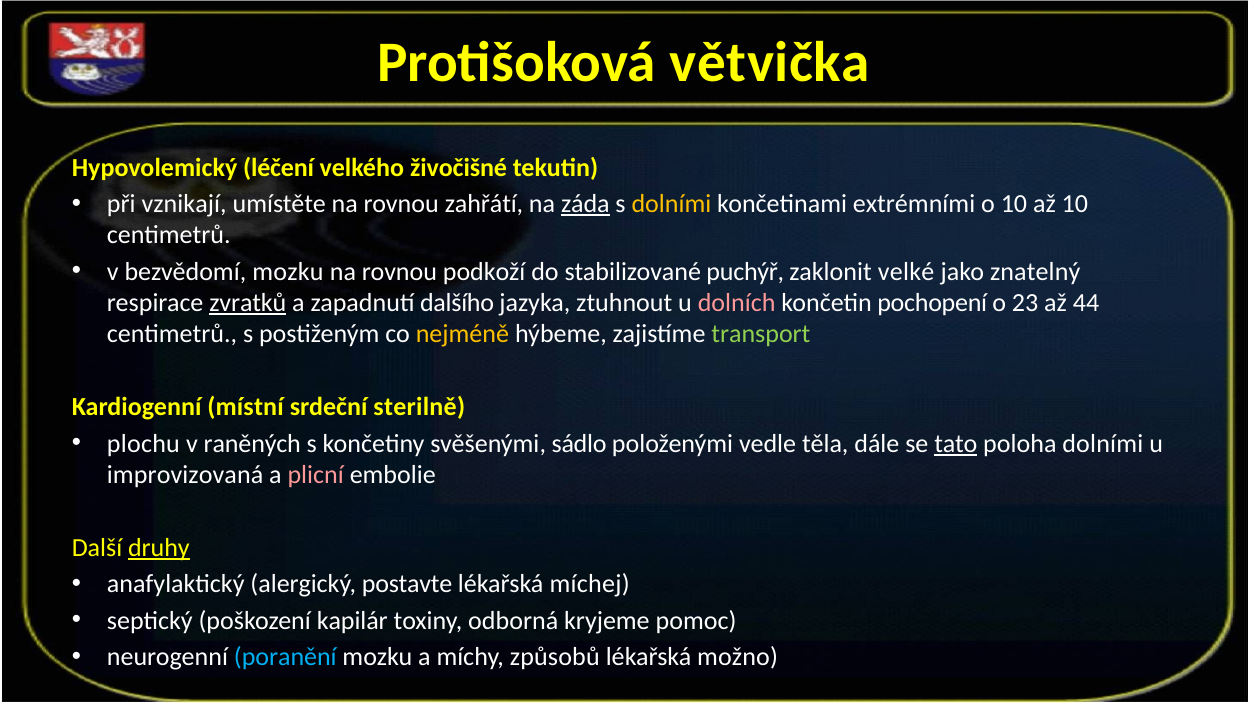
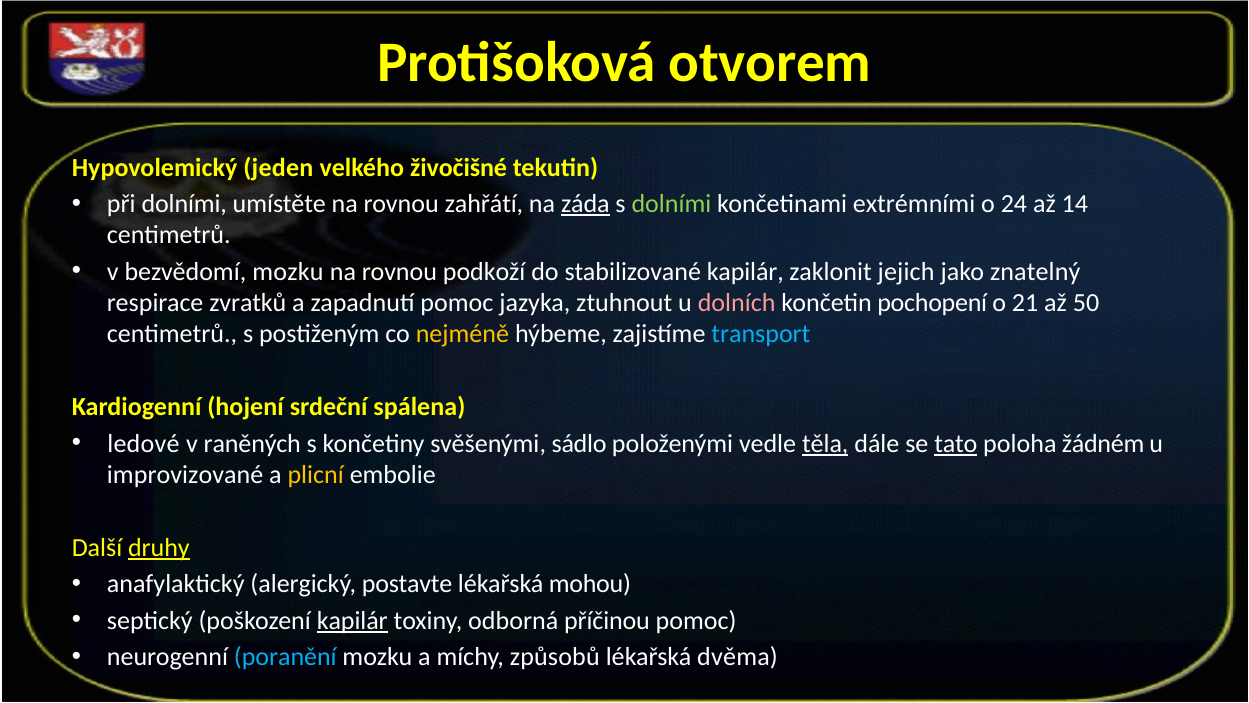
větvička: větvička -> otvorem
léčení: léčení -> jeden
při vznikají: vznikají -> dolními
dolními at (671, 204) colour: yellow -> light green
o 10: 10 -> 24
až 10: 10 -> 14
stabilizované puchýř: puchýř -> kapilár
velké: velké -> jejich
zvratků underline: present -> none
zapadnutí dalšího: dalšího -> pomoc
23: 23 -> 21
44: 44 -> 50
transport colour: light green -> light blue
místní: místní -> hojení
sterilně: sterilně -> spálena
plochu: plochu -> ledové
těla underline: none -> present
poloha dolními: dolními -> žádném
improvizovaná: improvizovaná -> improvizované
plicní colour: pink -> yellow
míchej: míchej -> mohou
kapilár at (352, 620) underline: none -> present
kryjeme: kryjeme -> příčinou
možno: možno -> dvěma
